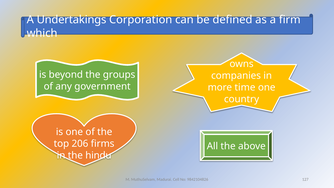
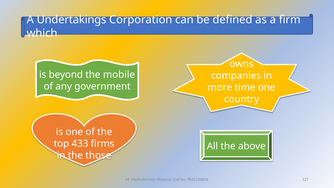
groups: groups -> mobile
206: 206 -> 433
hindu: hindu -> those
